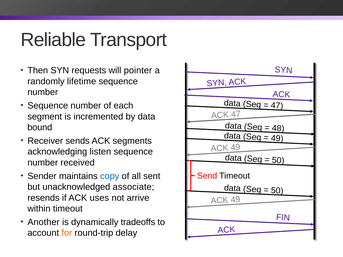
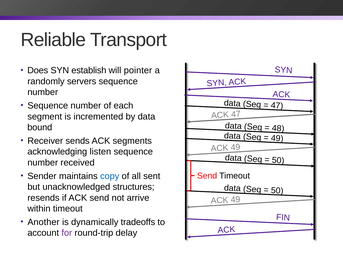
Then: Then -> Does
requests: requests -> establish
lifetime: lifetime -> servers
associate: associate -> structures
ACK uses: uses -> send
for colour: orange -> purple
